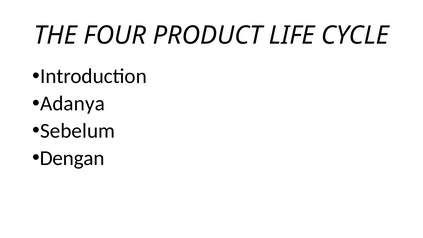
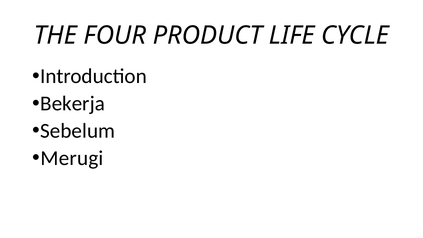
Adanya: Adanya -> Bekerja
Dengan: Dengan -> Merugi
